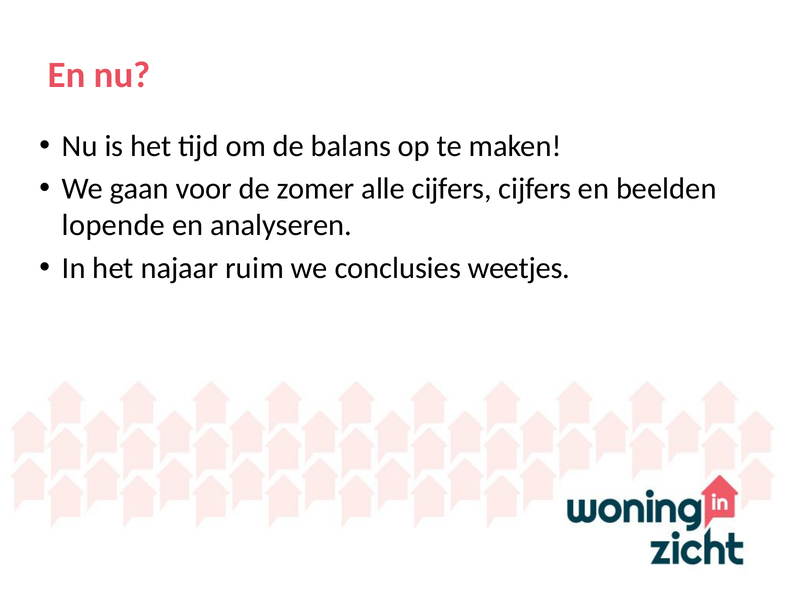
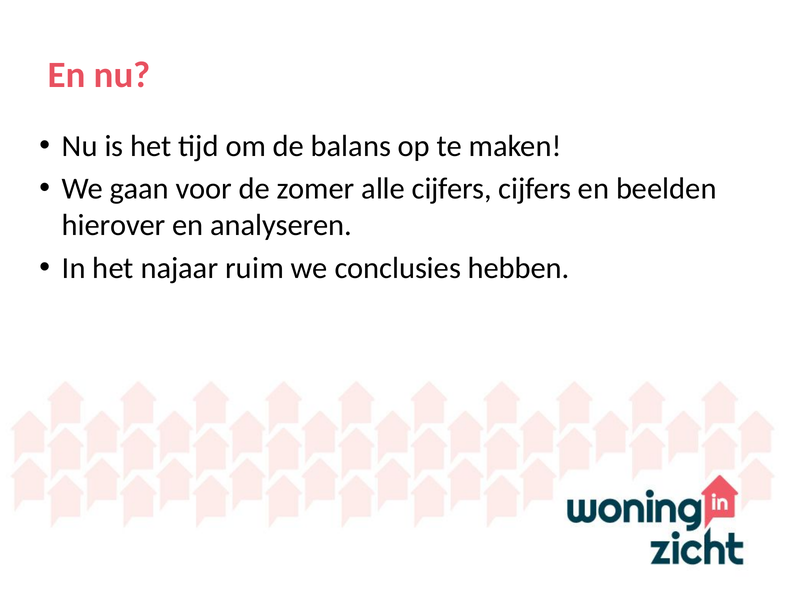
lopende: lopende -> hierover
weetjes: weetjes -> hebben
